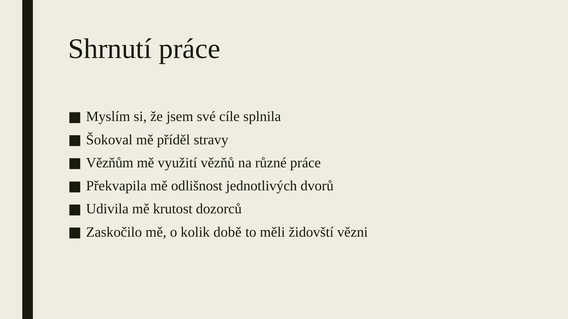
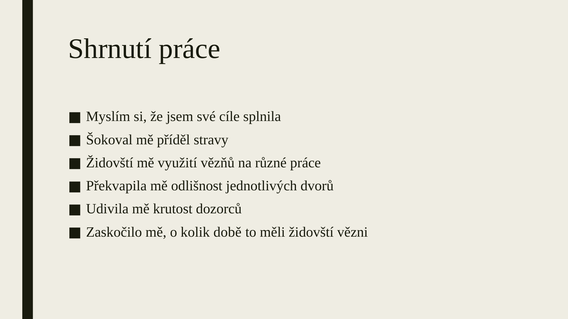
Vězňům at (110, 163): Vězňům -> Židovští
